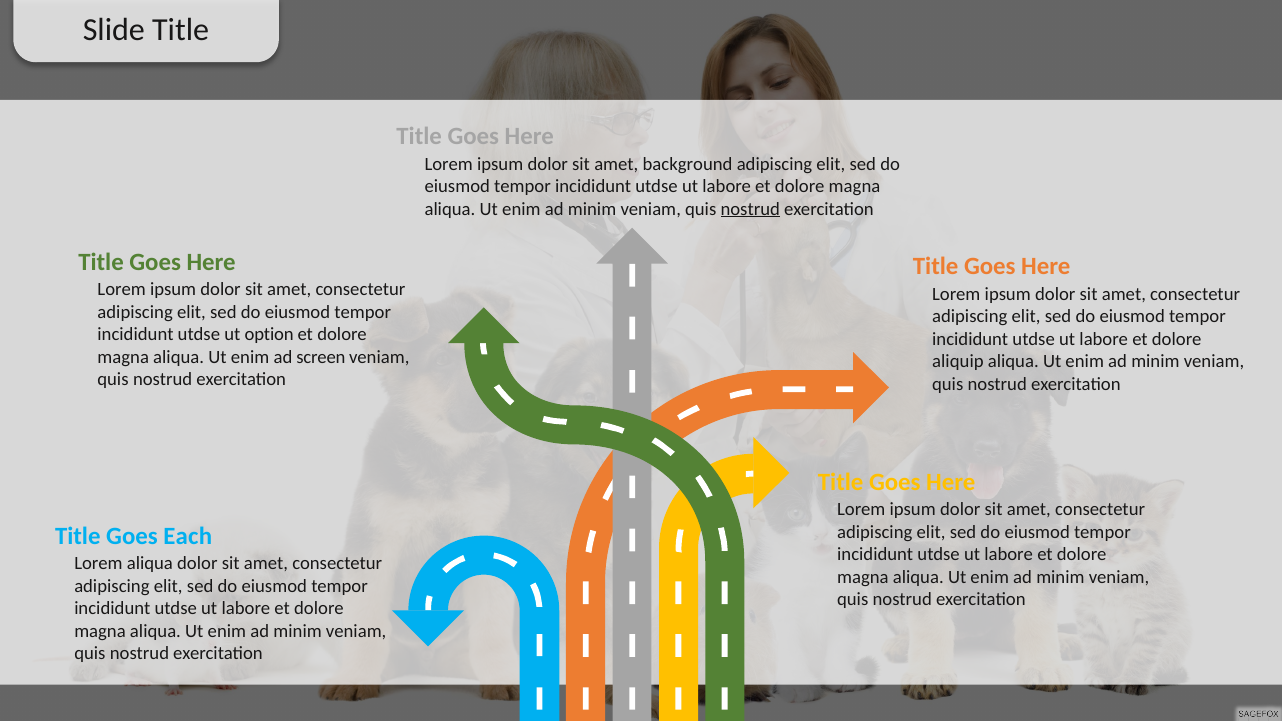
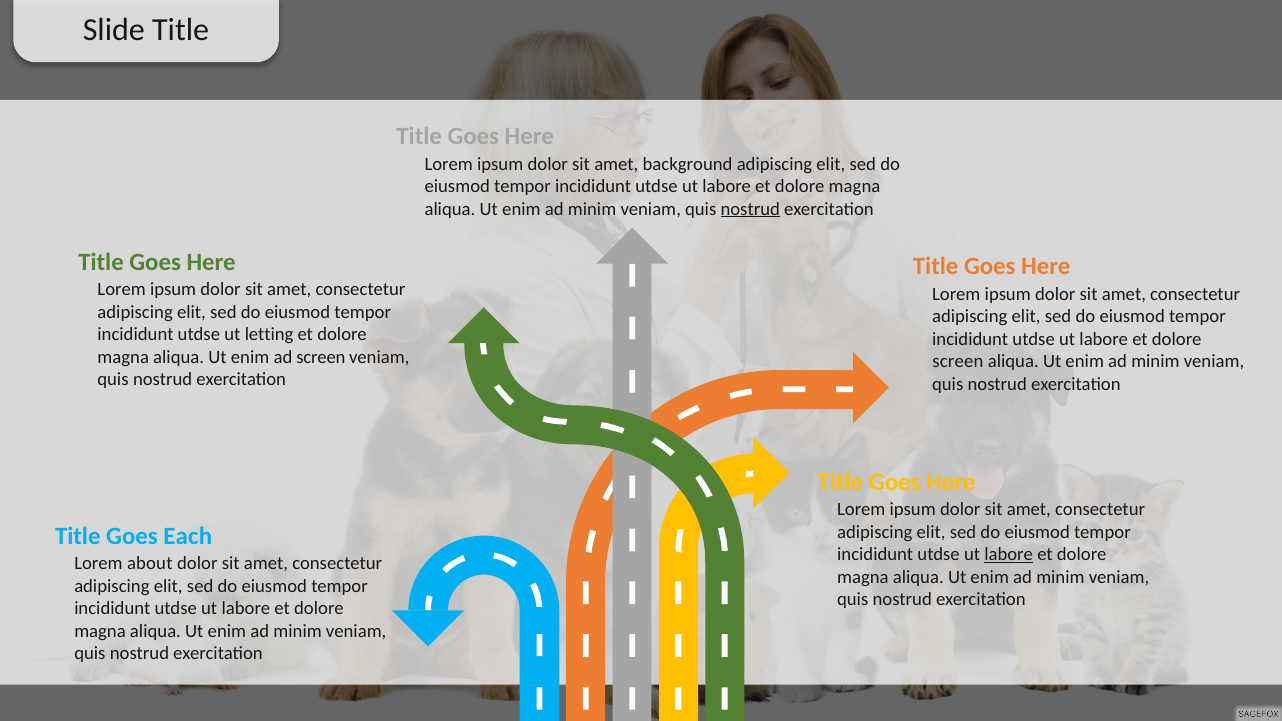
option: option -> letting
aliquip at (958, 362): aliquip -> screen
labore at (1009, 555) underline: none -> present
Lorem aliqua: aliqua -> about
